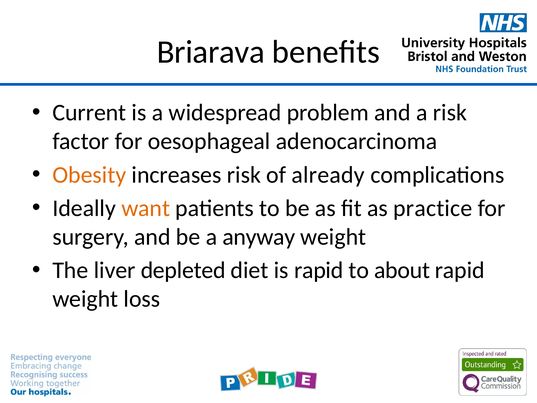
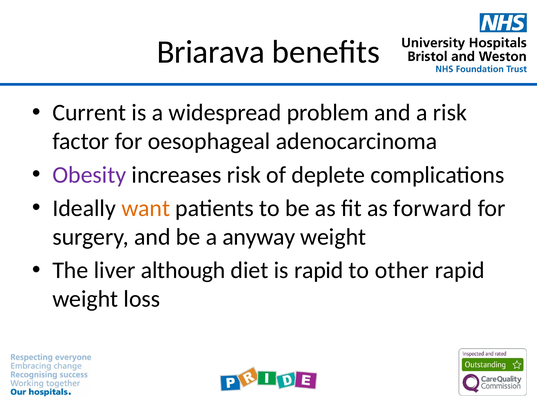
Obesity colour: orange -> purple
already: already -> deplete
practice: practice -> forward
depleted: depleted -> although
about: about -> other
